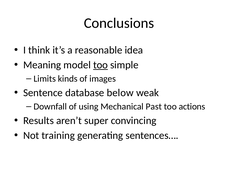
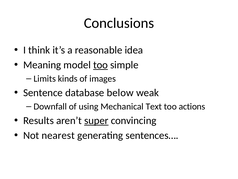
Past: Past -> Text
super underline: none -> present
training: training -> nearest
